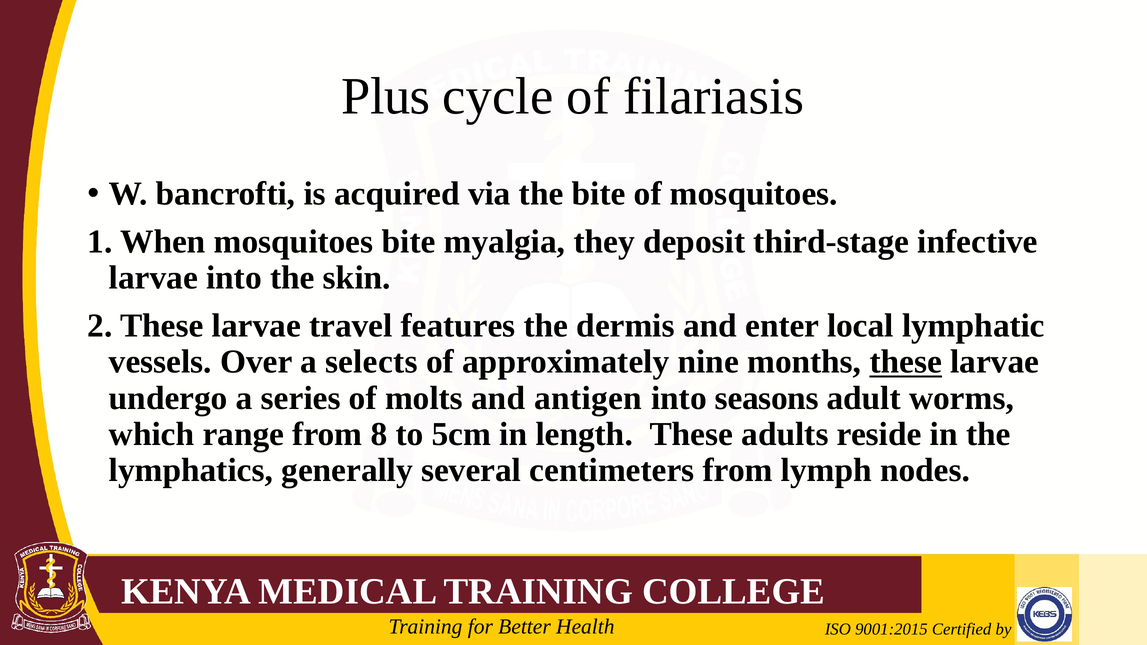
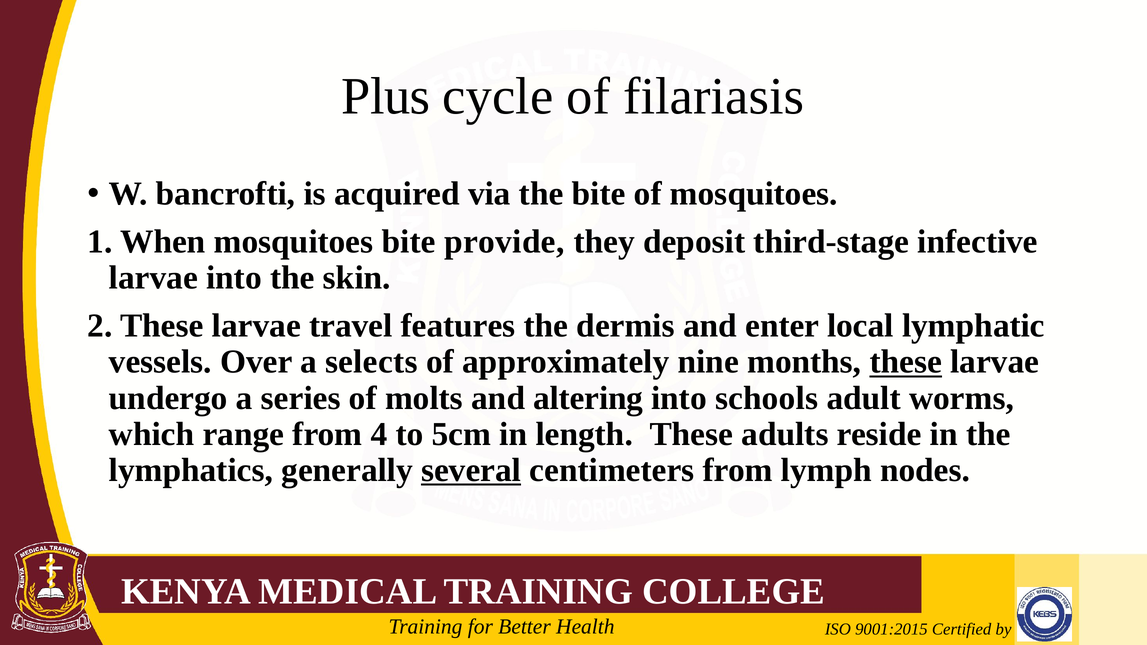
myalgia: myalgia -> provide
antigen: antigen -> altering
seasons: seasons -> schools
8: 8 -> 4
several underline: none -> present
